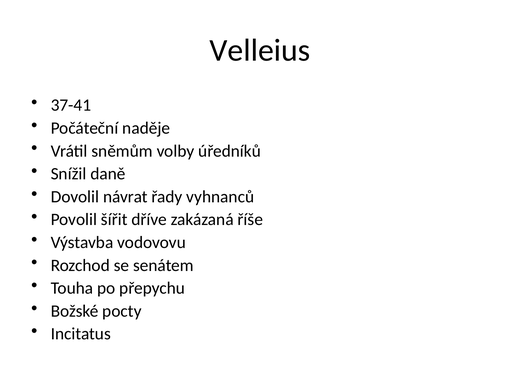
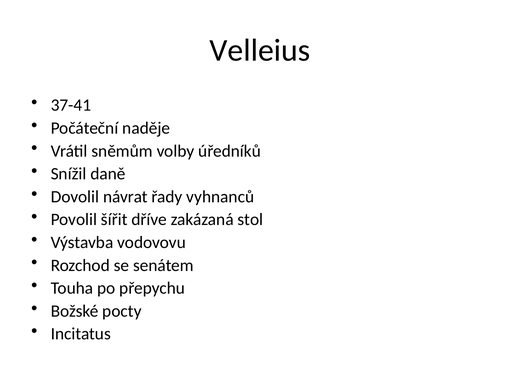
říše: říše -> stol
